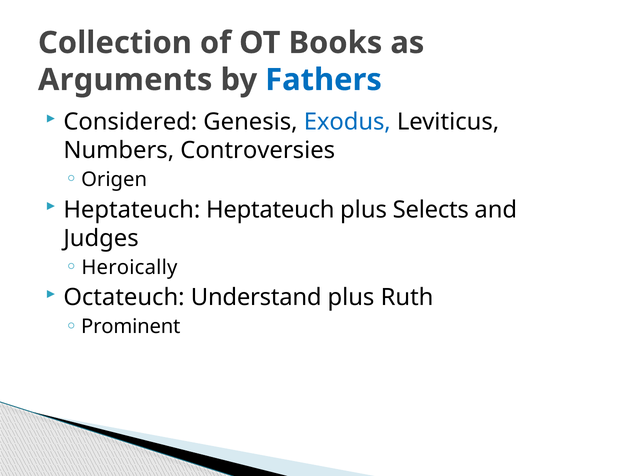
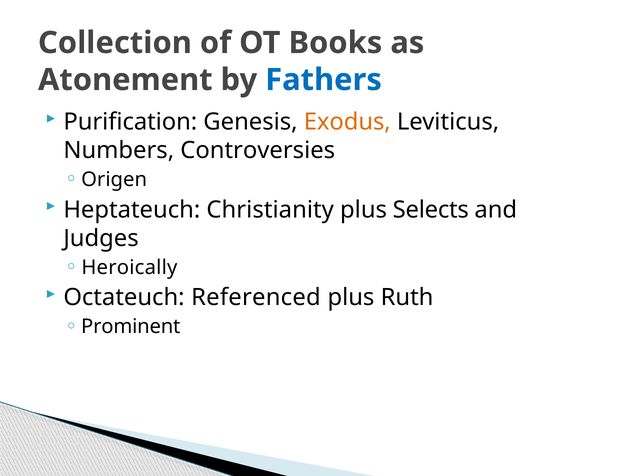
Arguments: Arguments -> Atonement
Considered: Considered -> Purification
Exodus colour: blue -> orange
Heptateuch Heptateuch: Heptateuch -> Christianity
Understand: Understand -> Referenced
